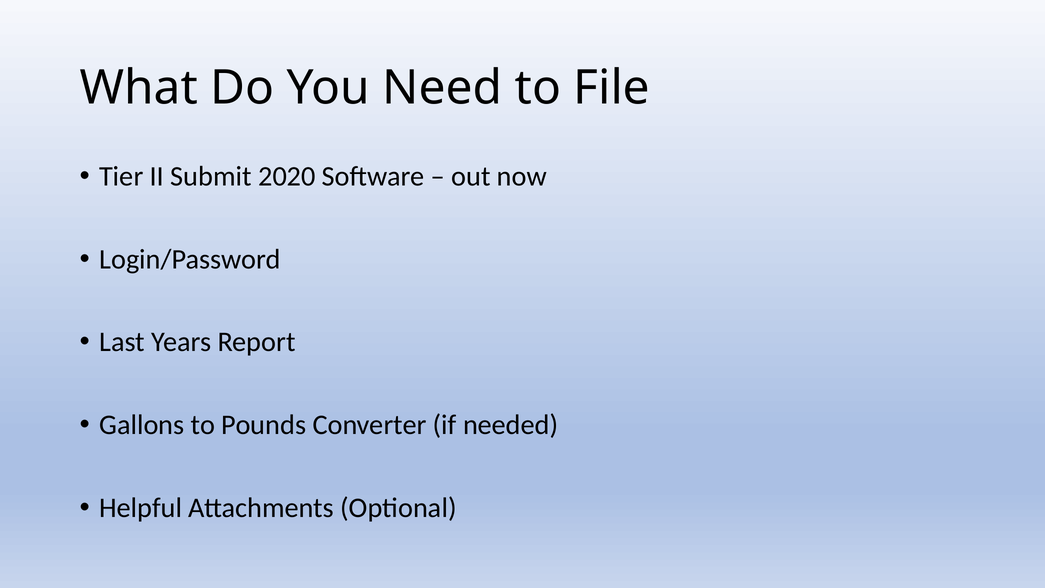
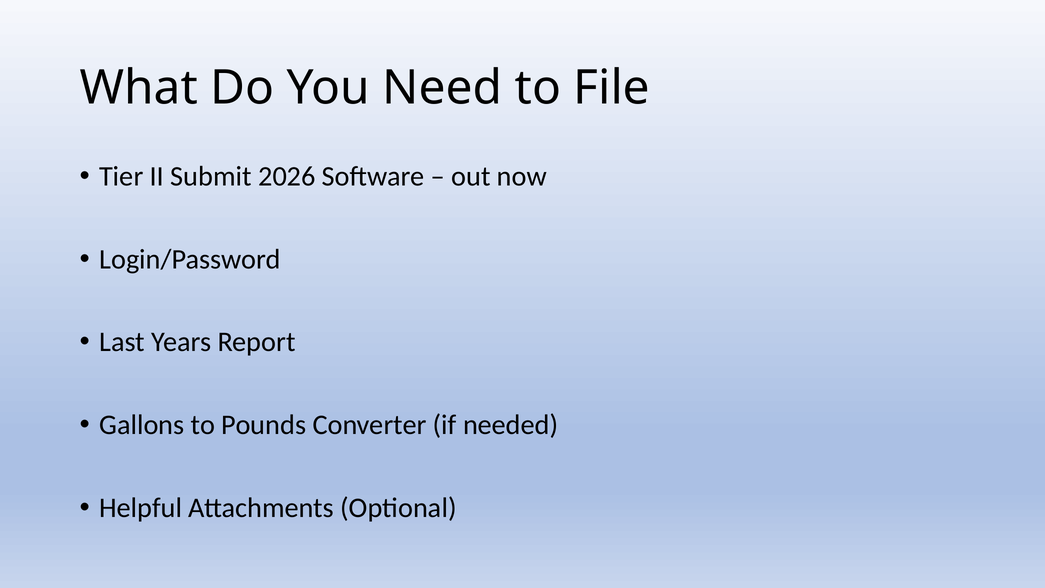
2020: 2020 -> 2026
